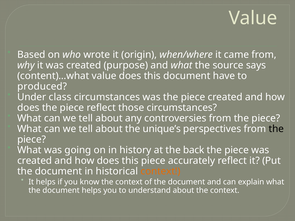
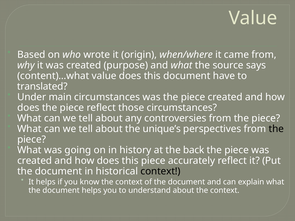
produced: produced -> translated
class: class -> main
context at (161, 172) colour: orange -> black
